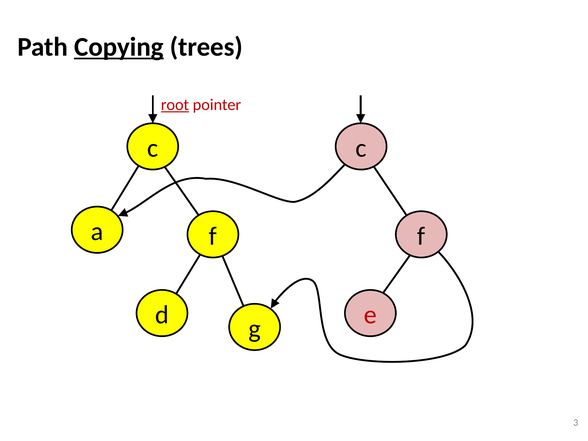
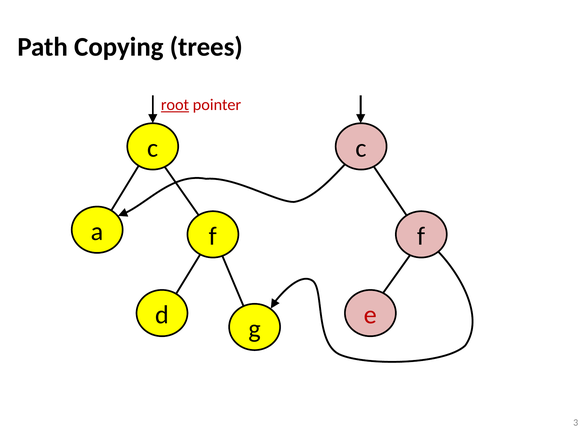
Copying underline: present -> none
